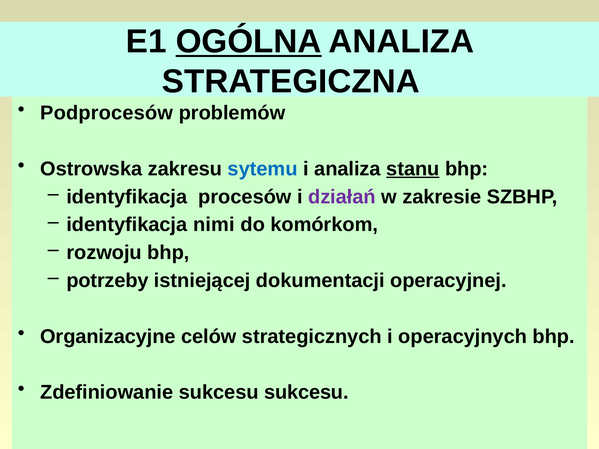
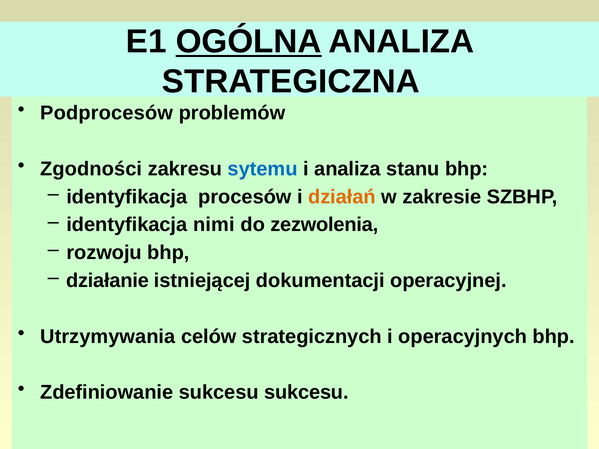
Ostrowska: Ostrowska -> Zgodności
stanu underline: present -> none
działań colour: purple -> orange
komórkom: komórkom -> zezwolenia
potrzeby: potrzeby -> działanie
Organizacyjne: Organizacyjne -> Utrzymywania
